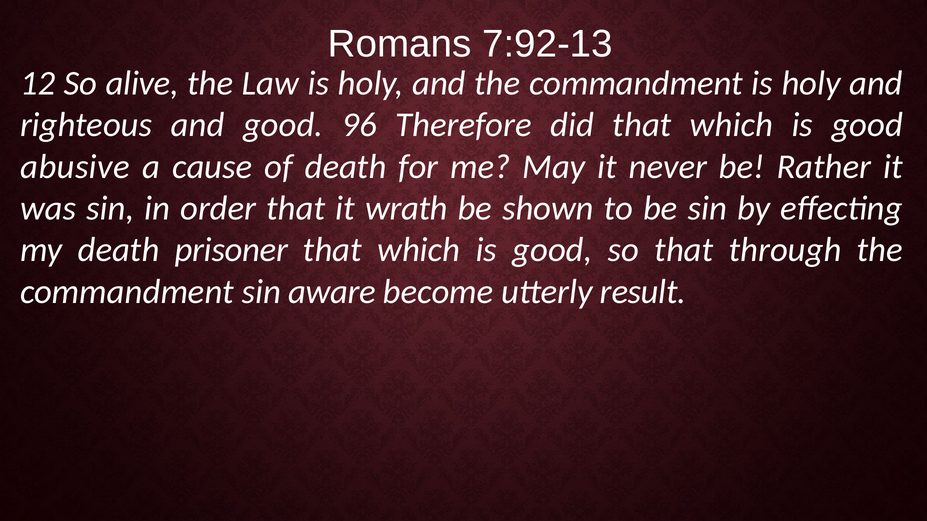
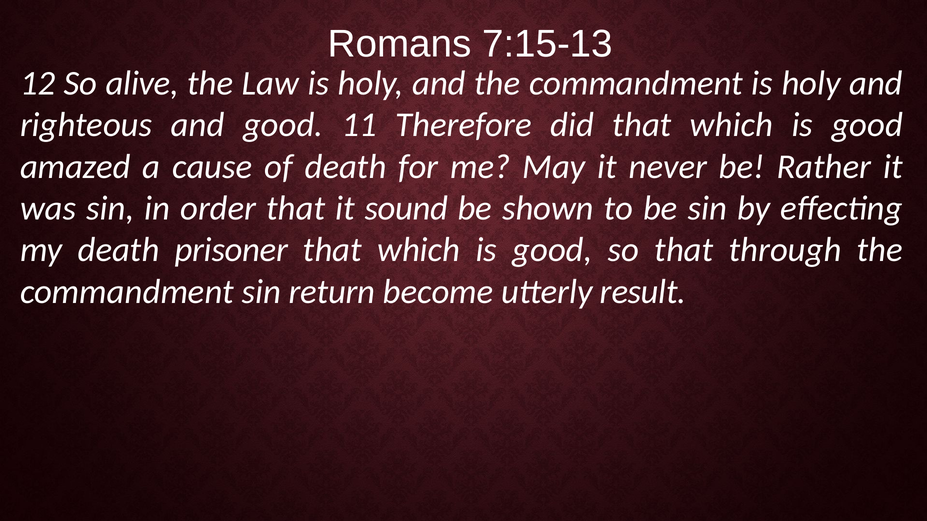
7:92-13: 7:92-13 -> 7:15-13
96: 96 -> 11
abusive: abusive -> amazed
wrath: wrath -> sound
aware: aware -> return
